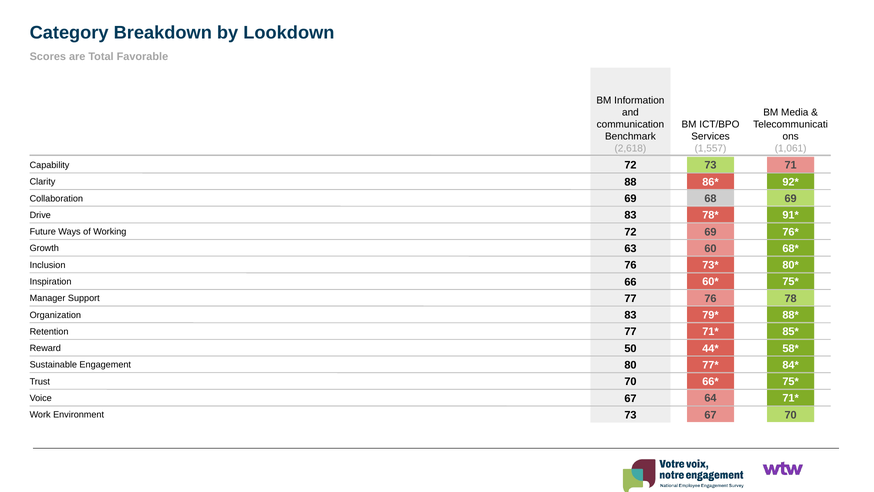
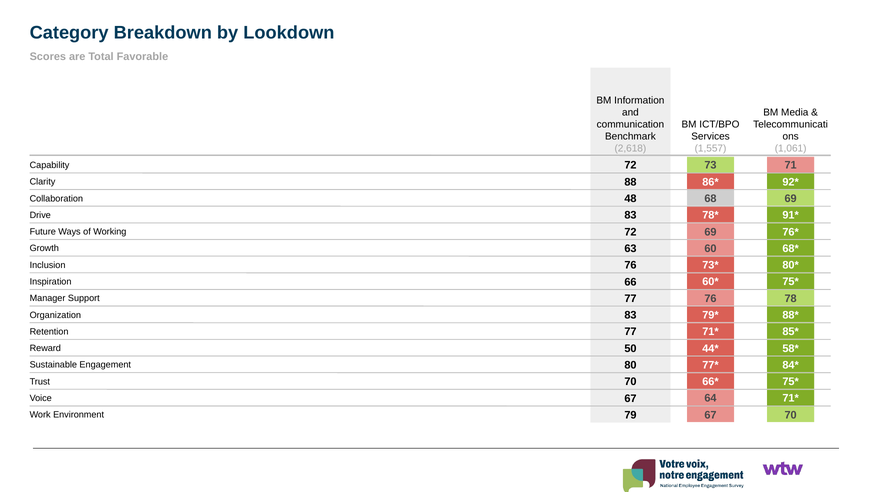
Collaboration 69: 69 -> 48
Environment 73: 73 -> 79
